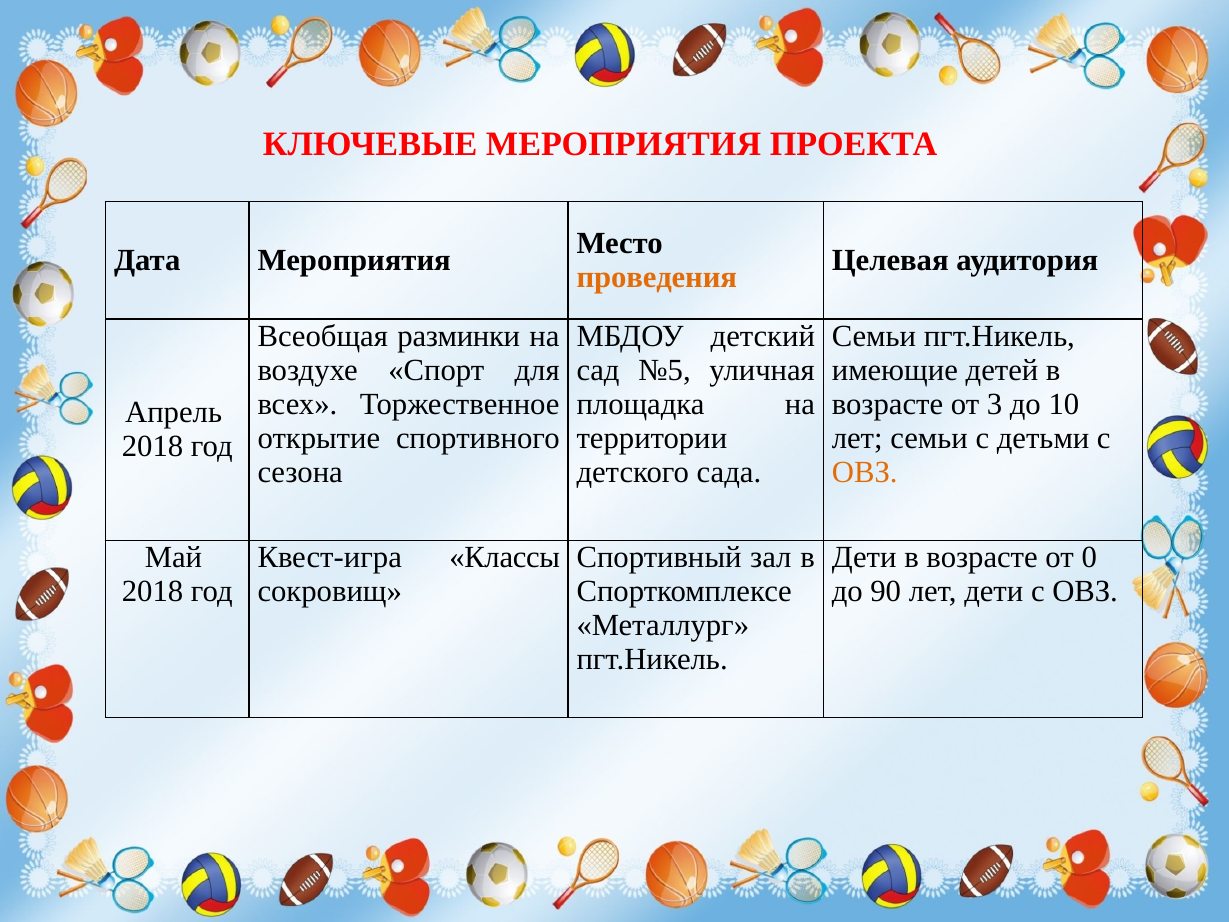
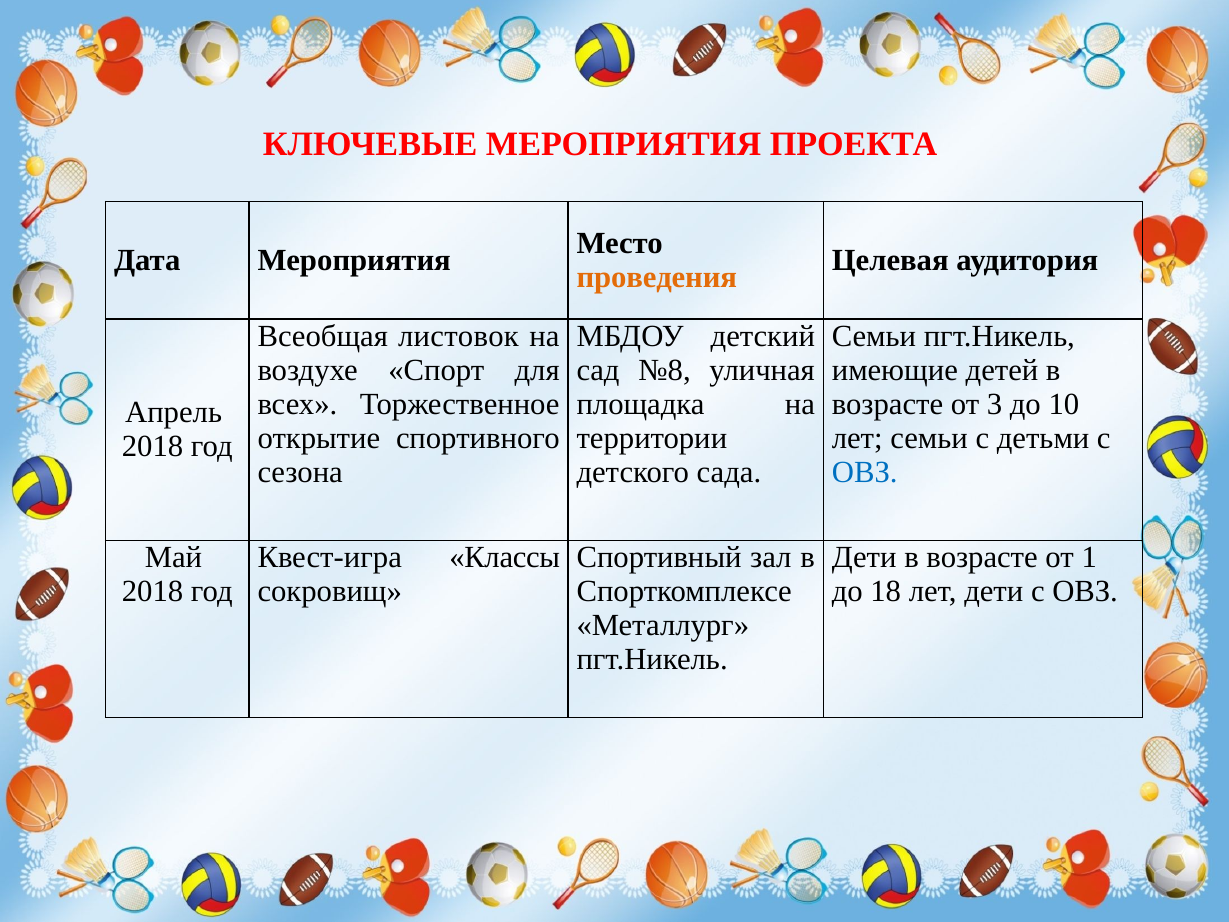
разминки: разминки -> листовок
№5: №5 -> №8
ОВЗ at (865, 472) colour: orange -> blue
0: 0 -> 1
90: 90 -> 18
